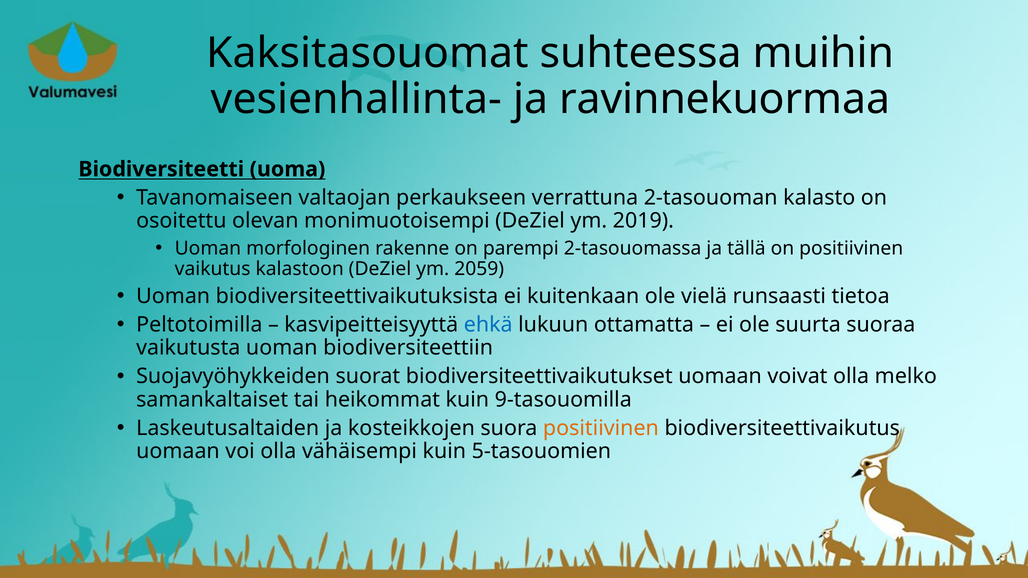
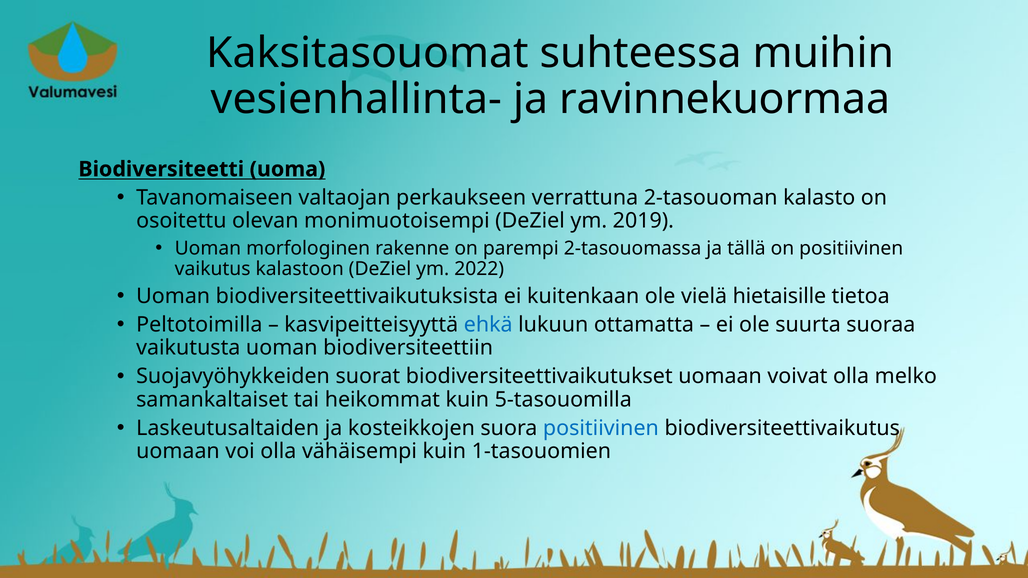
2059: 2059 -> 2022
runsaasti: runsaasti -> hietaisille
9-tasouomilla: 9-tasouomilla -> 5-tasouomilla
positiivinen at (601, 428) colour: orange -> blue
5-tasouomien: 5-tasouomien -> 1-tasouomien
